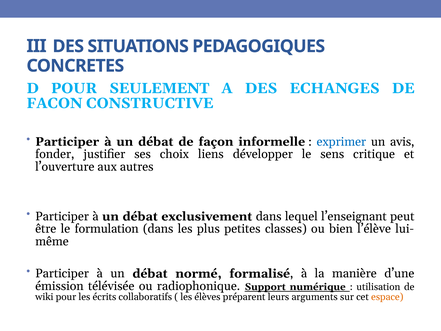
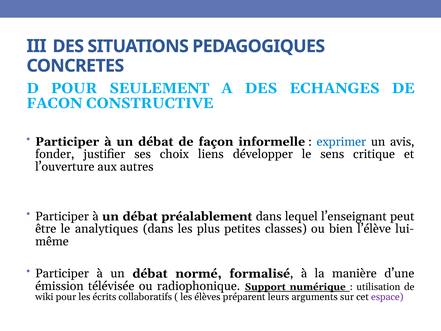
exclusivement: exclusivement -> préalablement
formulation: formulation -> analytiques
espace colour: orange -> purple
